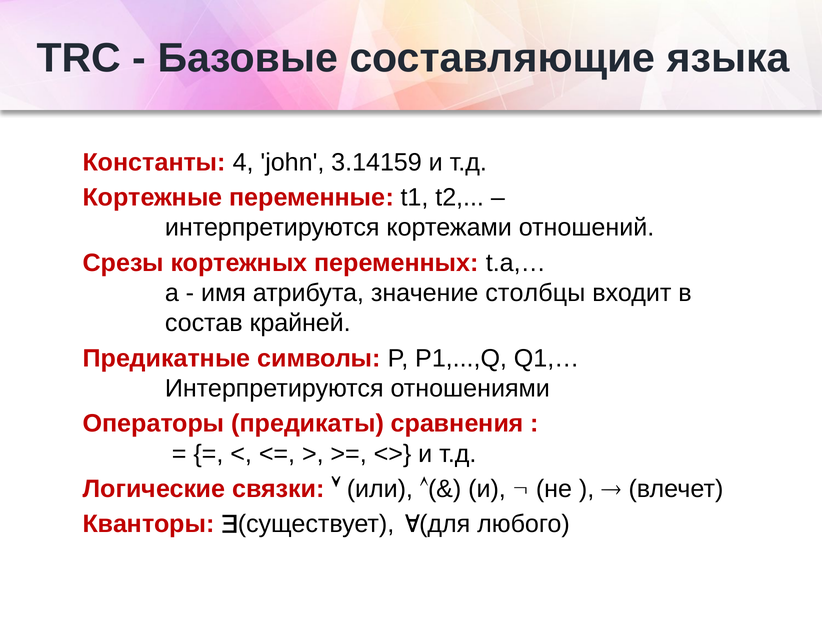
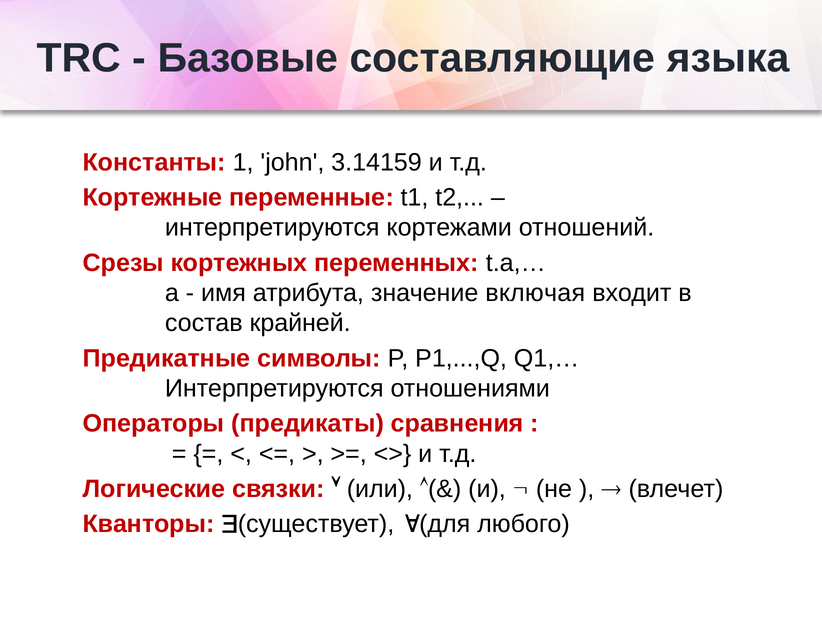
4: 4 -> 1
столбцы: столбцы -> включая
